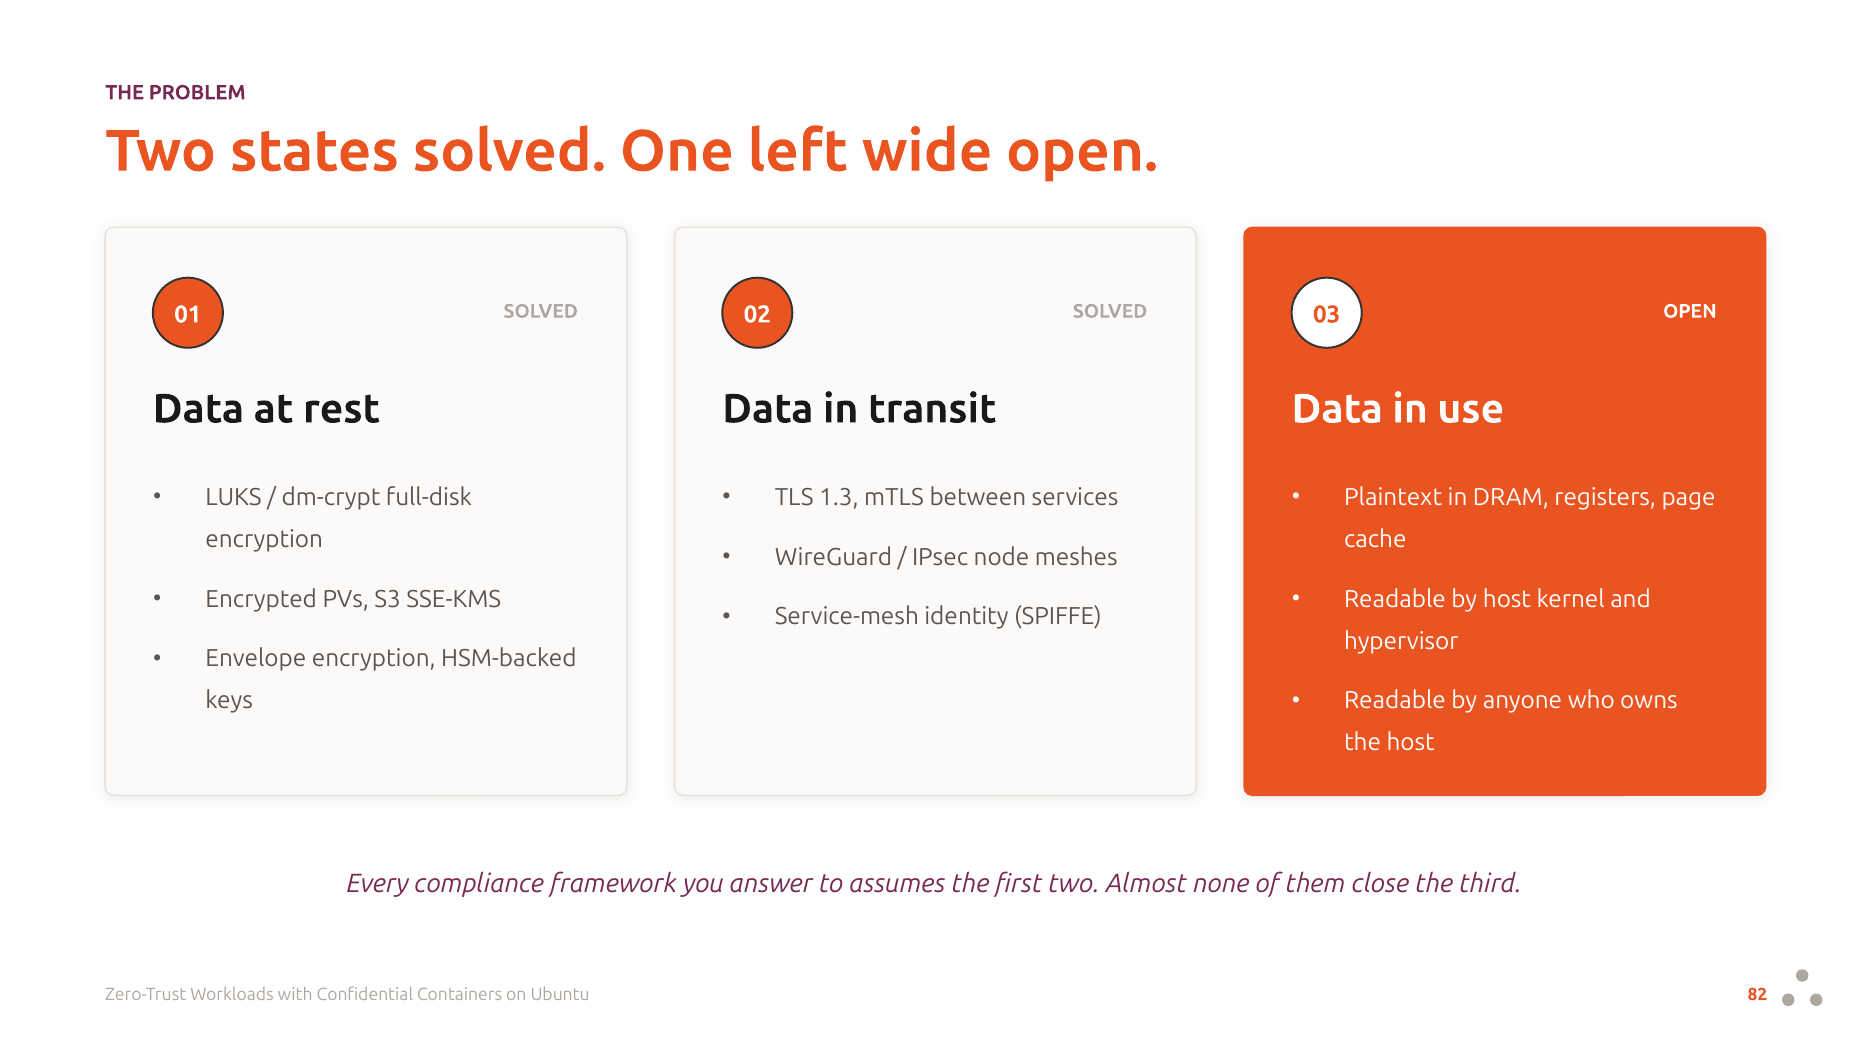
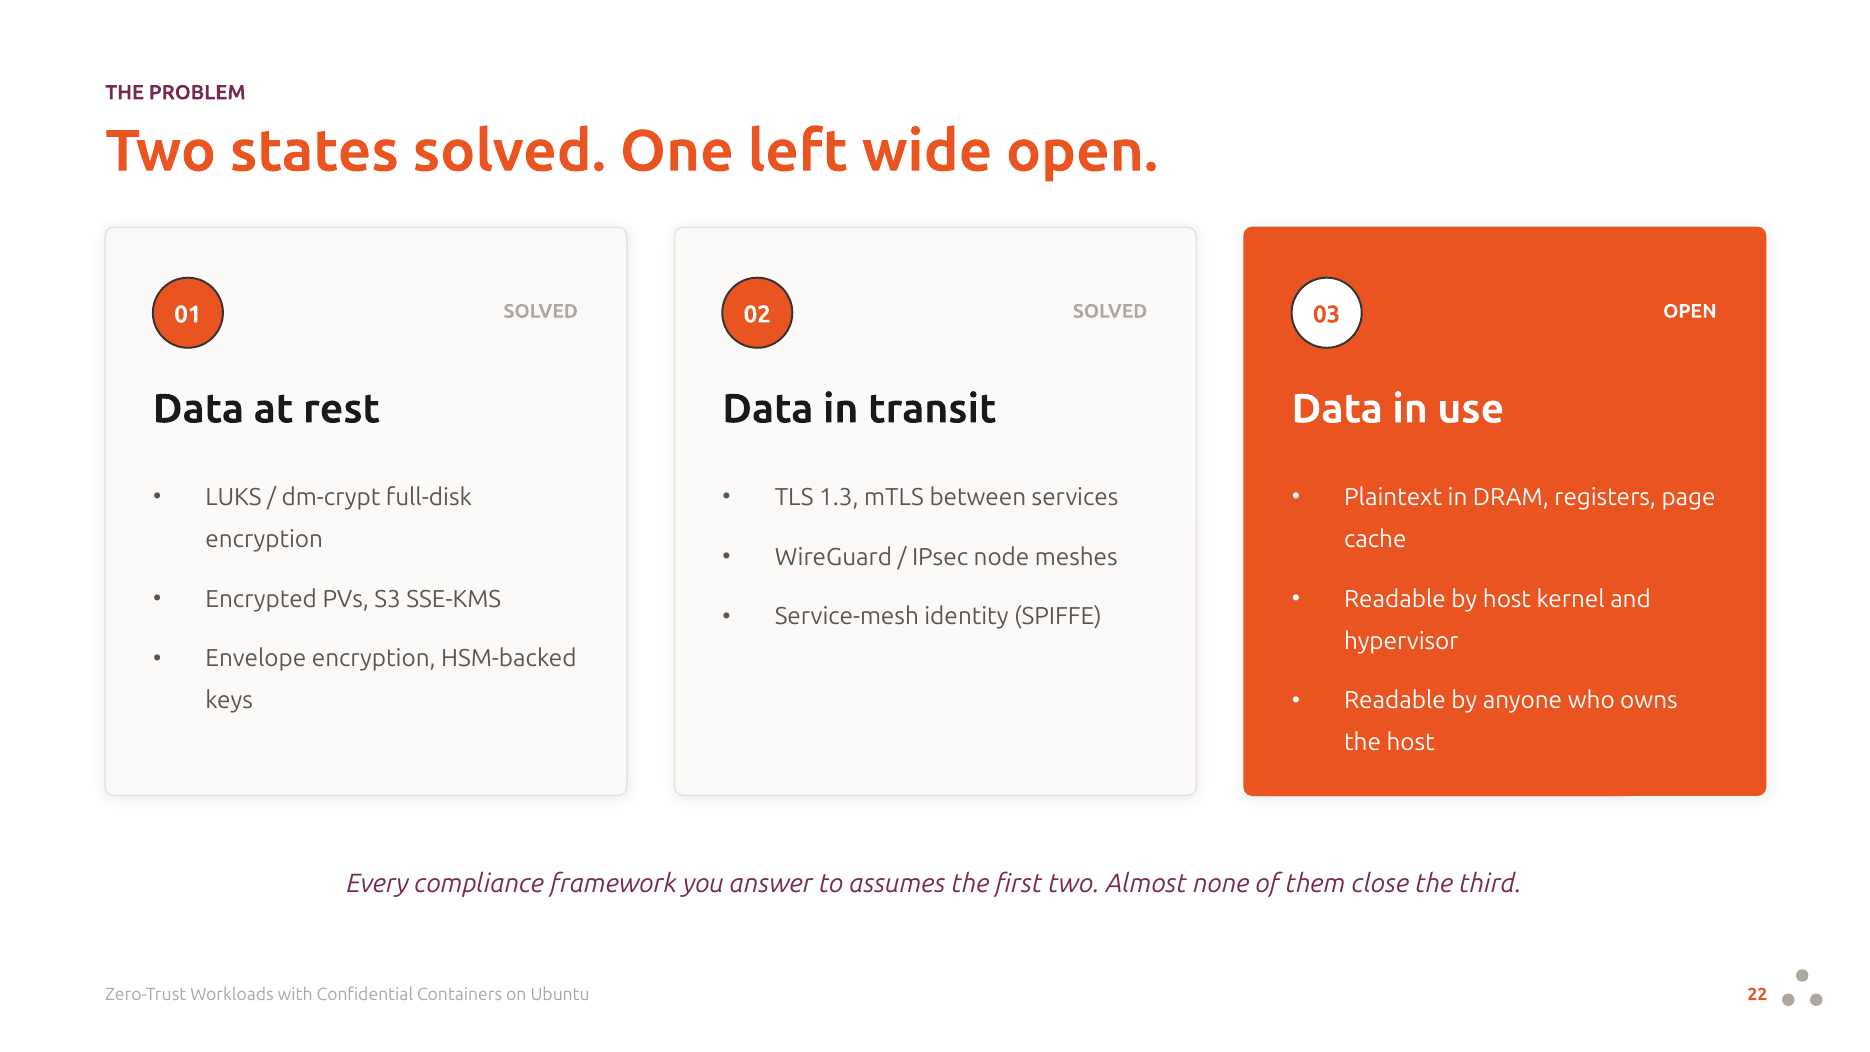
82: 82 -> 22
